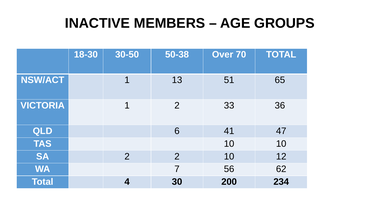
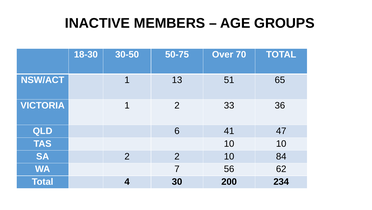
50-38: 50-38 -> 50-75
12: 12 -> 84
